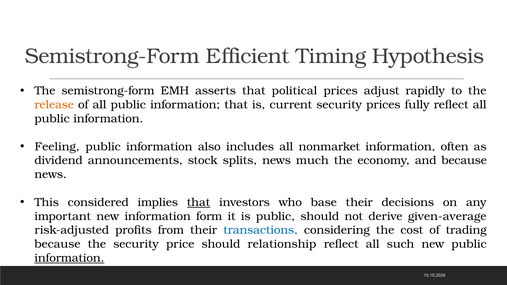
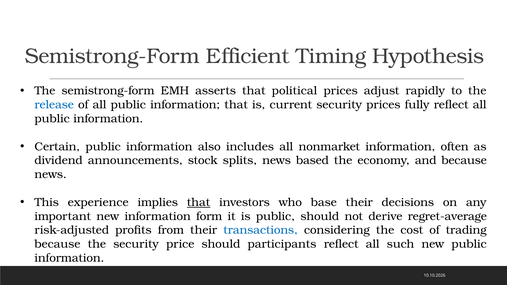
release colour: orange -> blue
Feeling: Feeling -> Certain
much: much -> based
considered: considered -> experience
given-average: given-average -> regret-average
relationship: relationship -> participants
information at (69, 258) underline: present -> none
